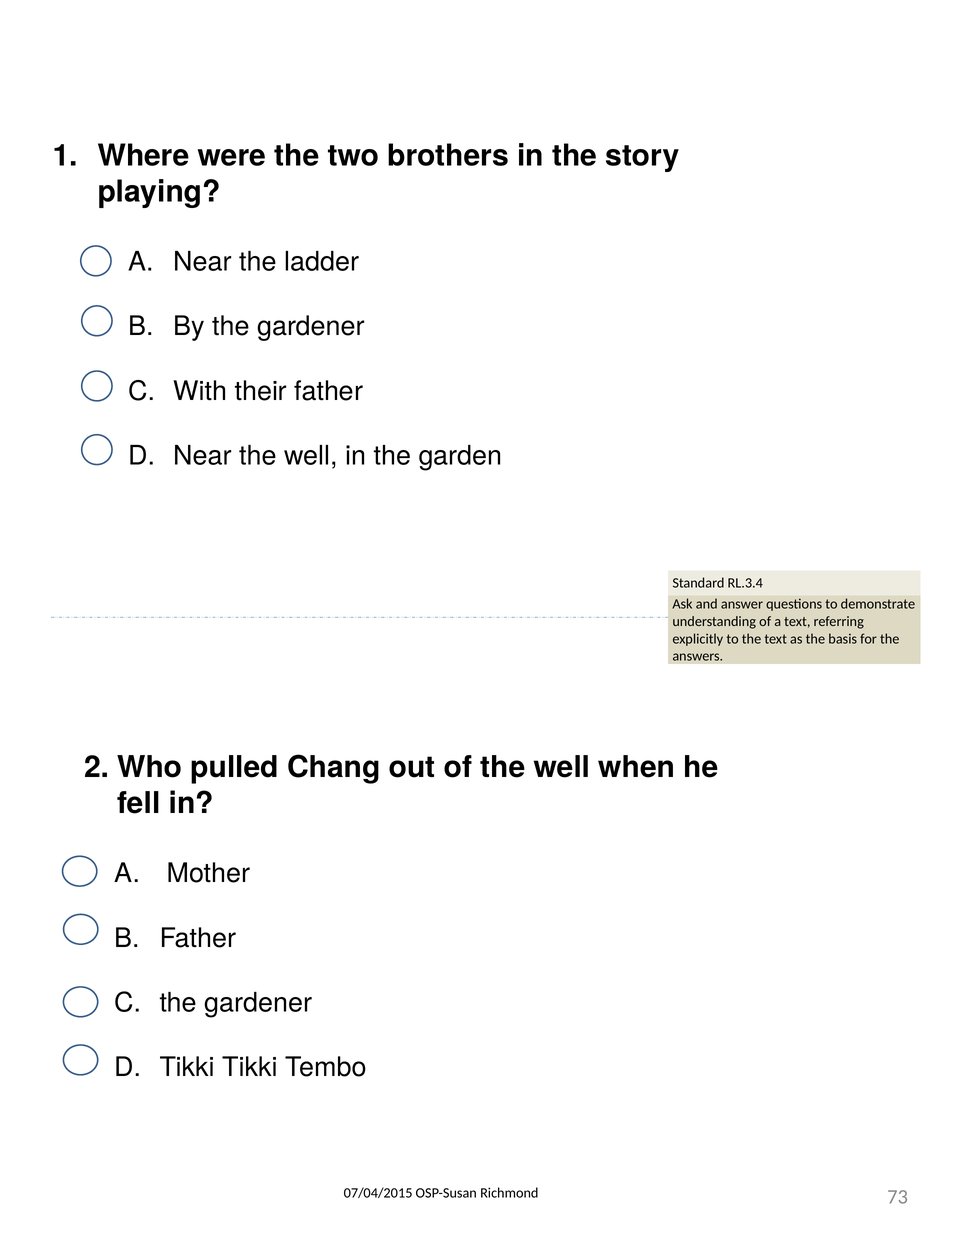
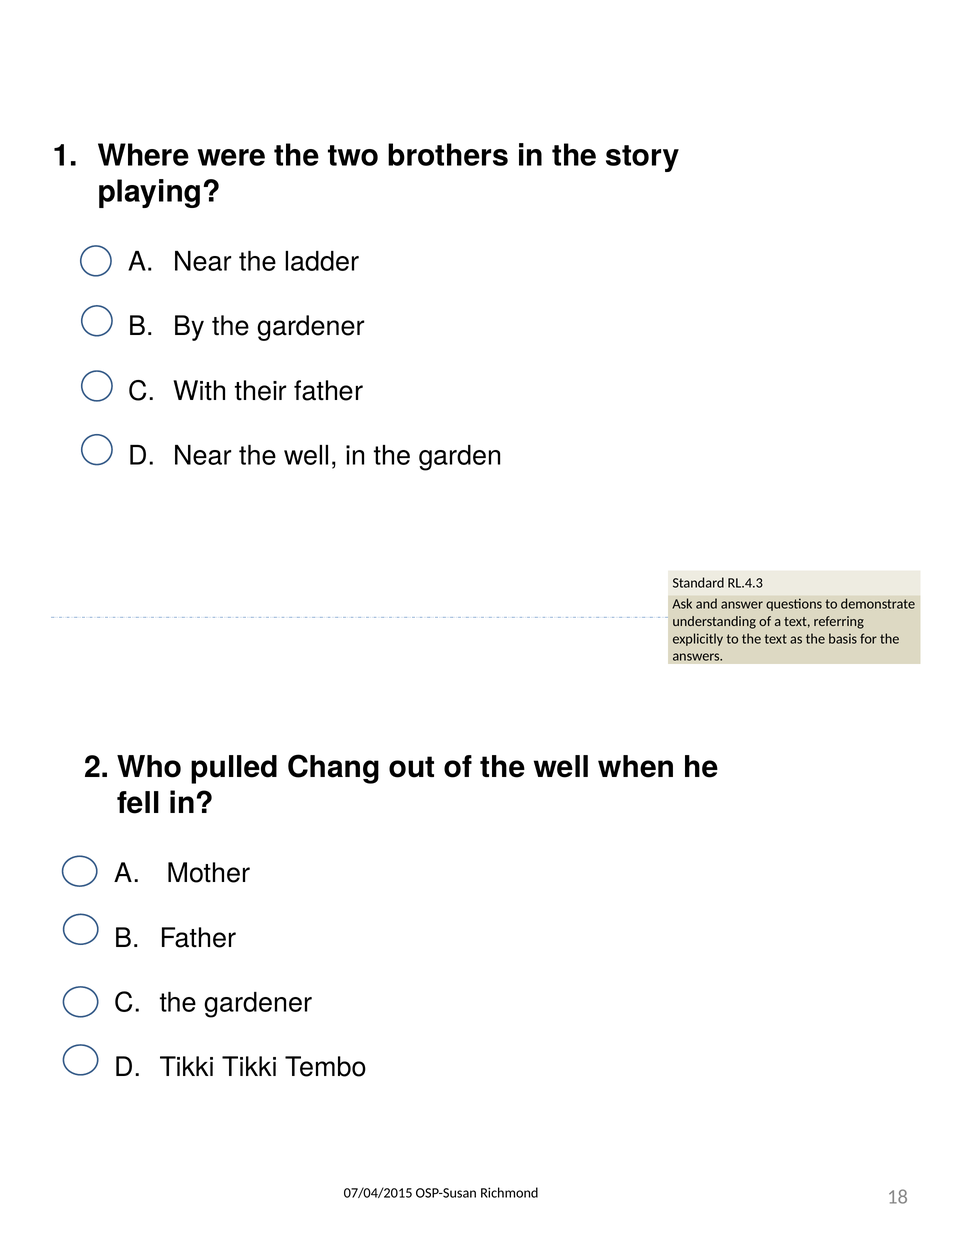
RL.3.4: RL.3.4 -> RL.4.3
73: 73 -> 18
